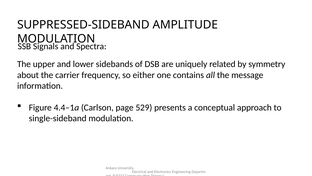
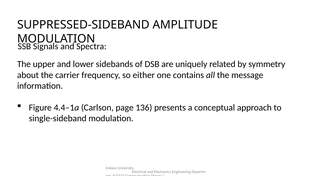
529: 529 -> 136
